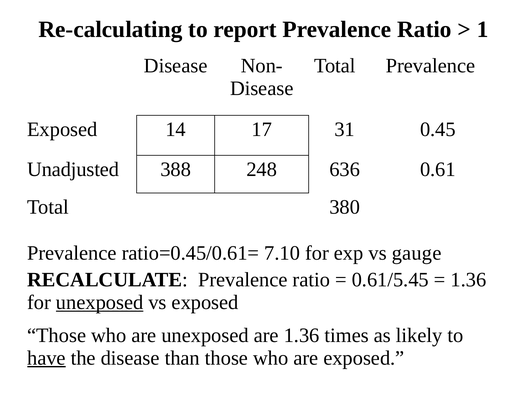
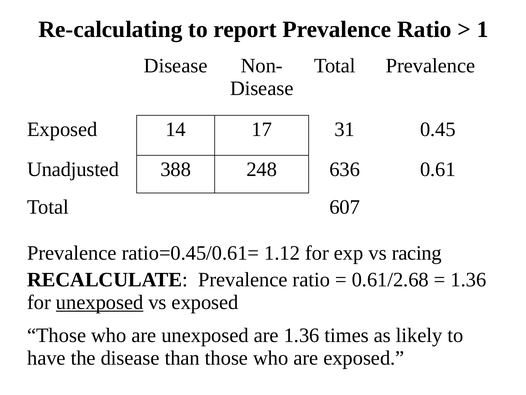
380: 380 -> 607
7.10: 7.10 -> 1.12
gauge: gauge -> racing
0.61/5.45: 0.61/5.45 -> 0.61/2.68
have underline: present -> none
